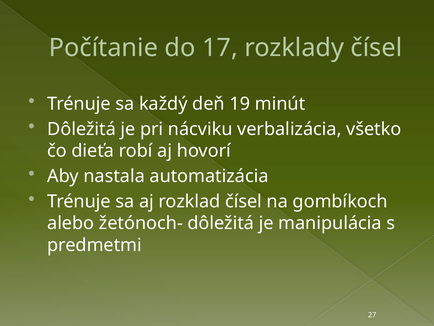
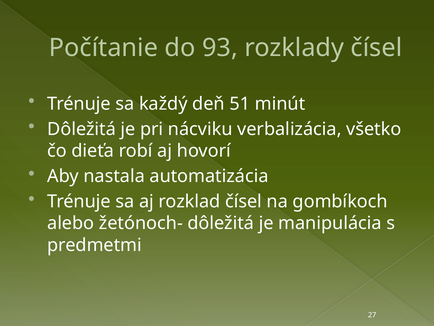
17: 17 -> 93
19: 19 -> 51
